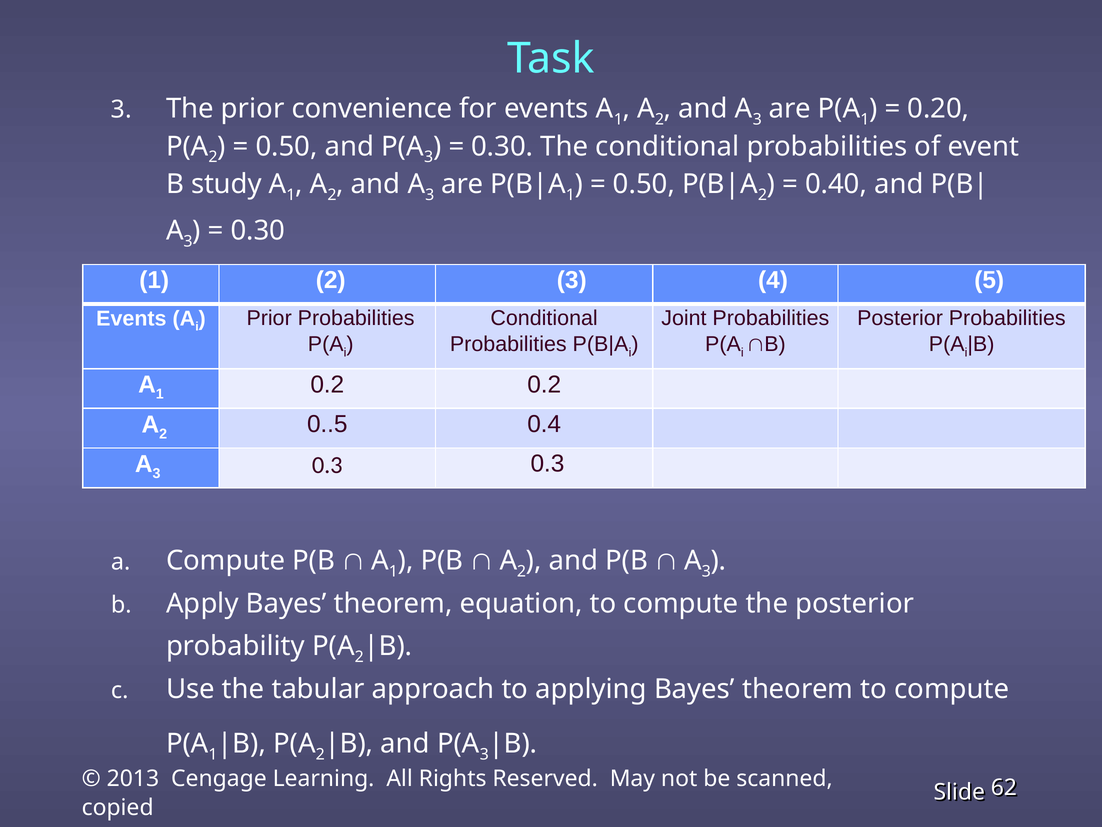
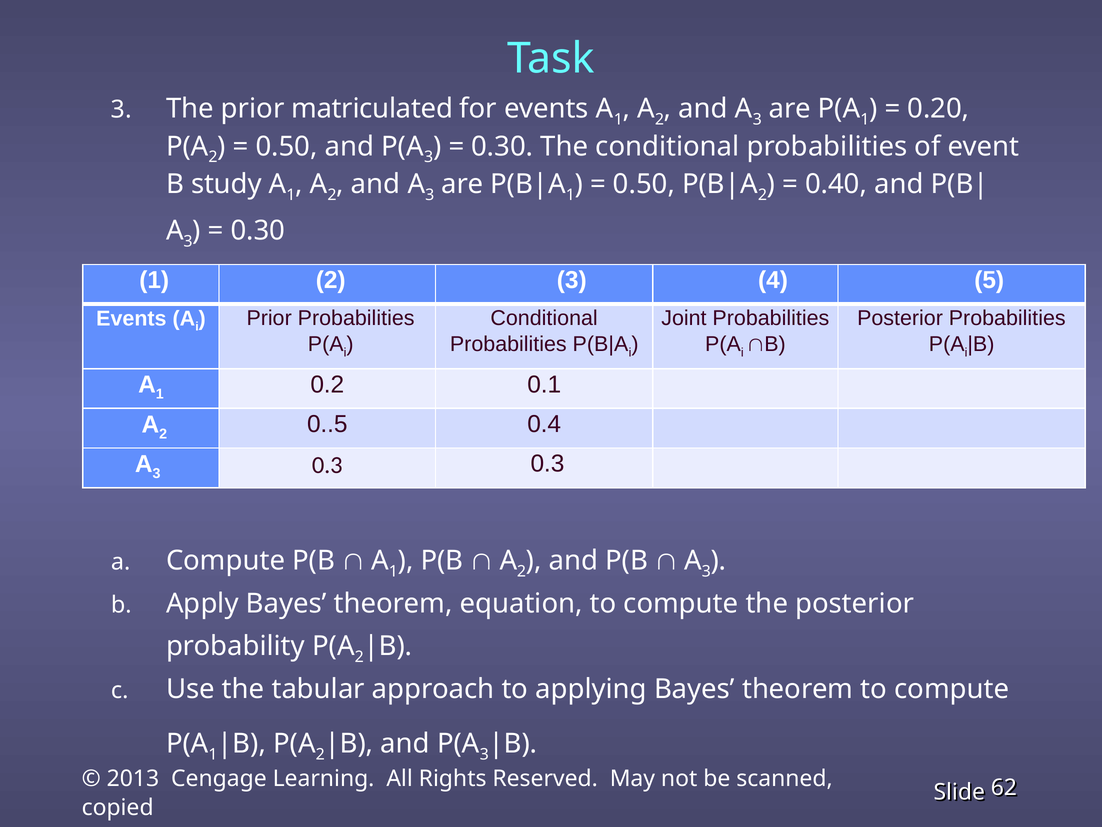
convenience: convenience -> matriculated
0.2 0.2: 0.2 -> 0.1
